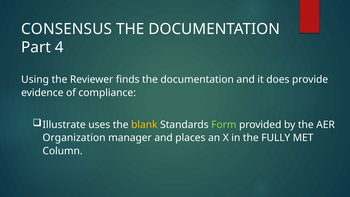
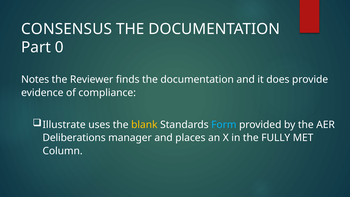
4: 4 -> 0
Using: Using -> Notes
Form colour: light green -> light blue
Organization: Organization -> Deliberations
